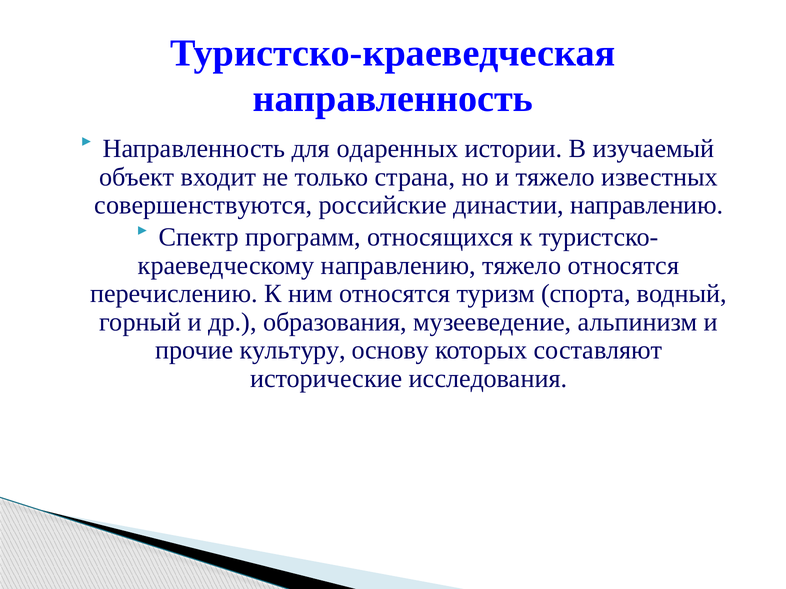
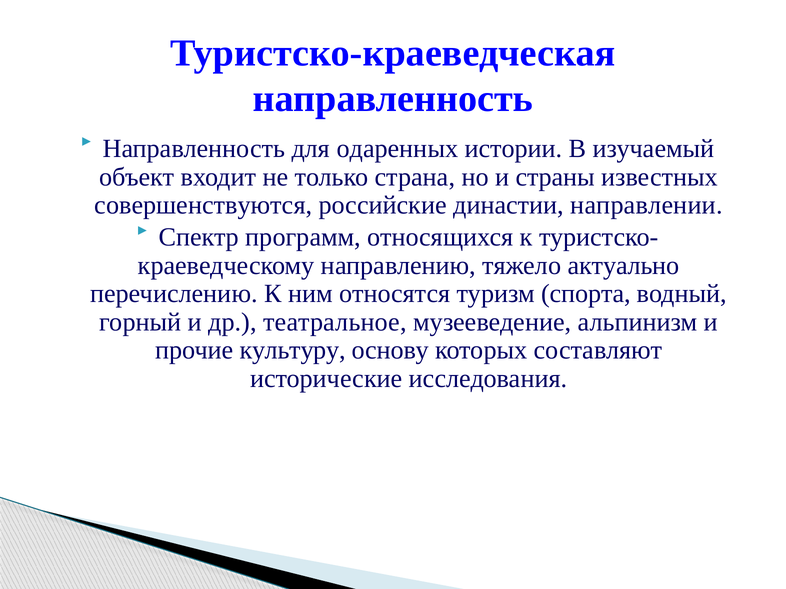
и тяжело: тяжело -> страны
династии направлению: направлению -> направлении
тяжело относятся: относятся -> актуально
образования: образования -> театральное
